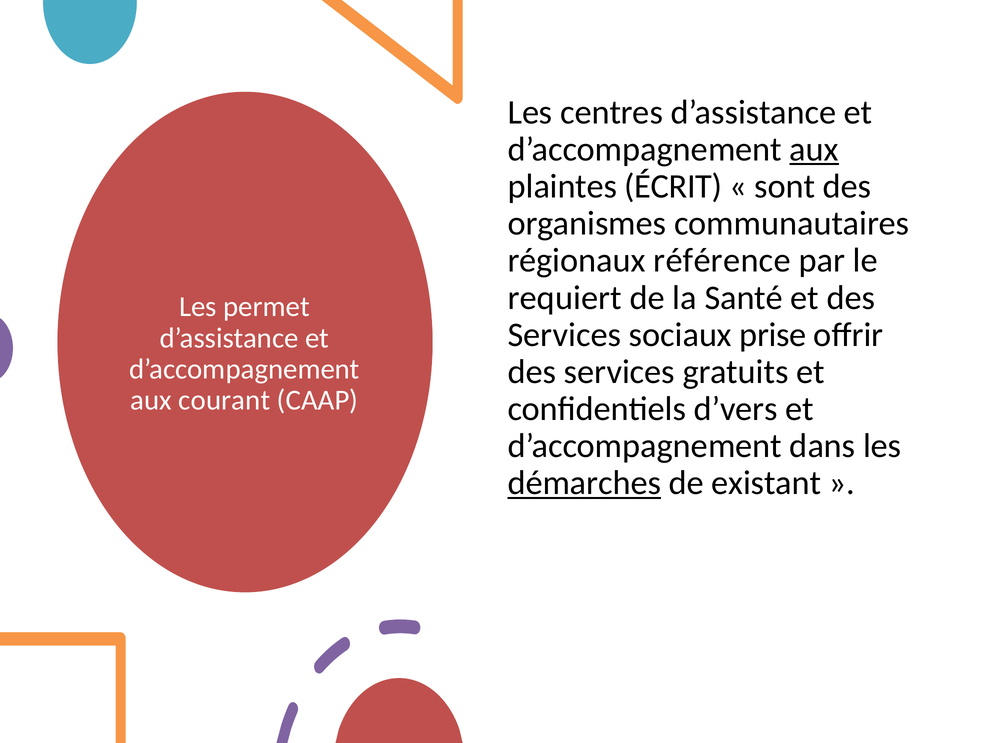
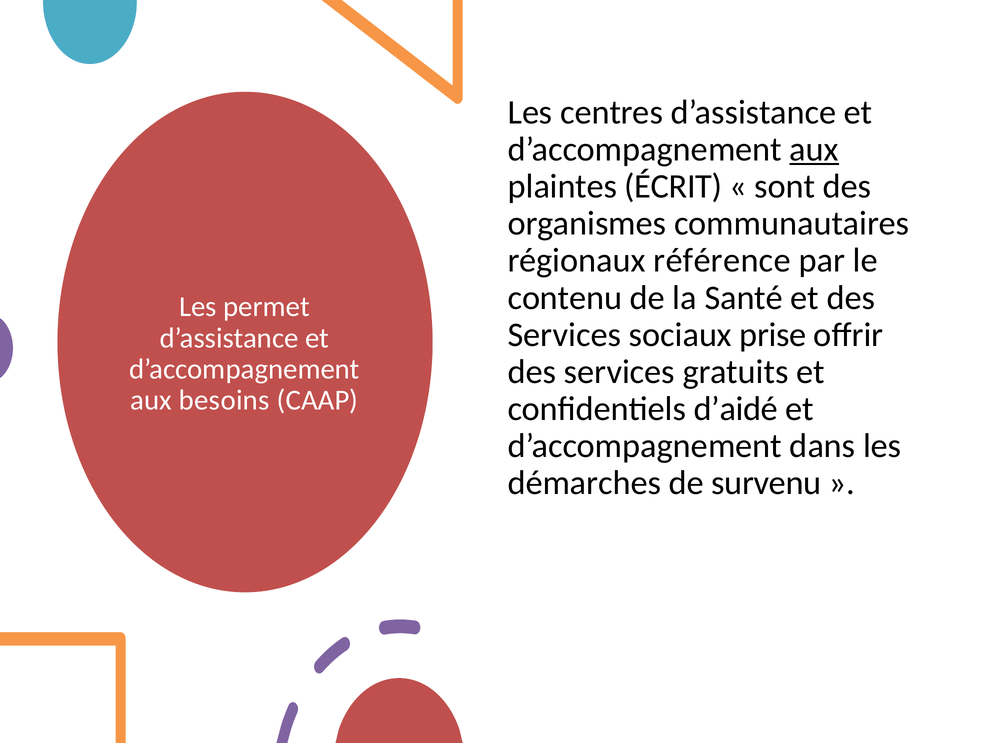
requiert: requiert -> contenu
courant: courant -> besoins
d’vers: d’vers -> d’aidé
démarches underline: present -> none
existant: existant -> survenu
